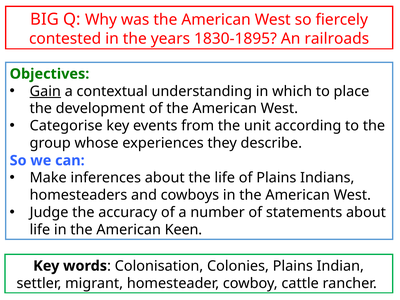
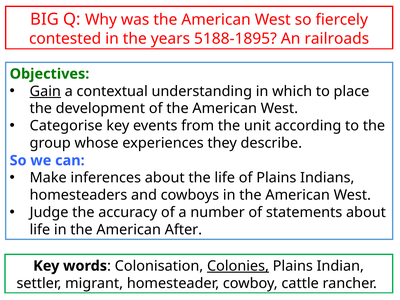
1830-1895: 1830-1895 -> 5188-1895
Keen: Keen -> After
Colonies underline: none -> present
